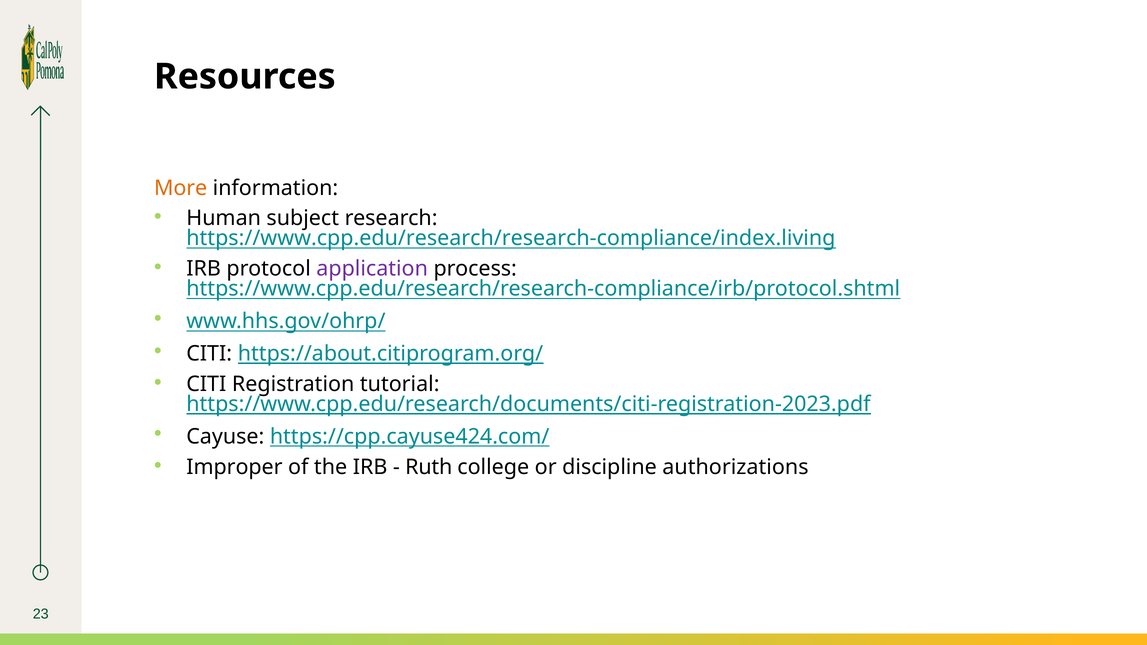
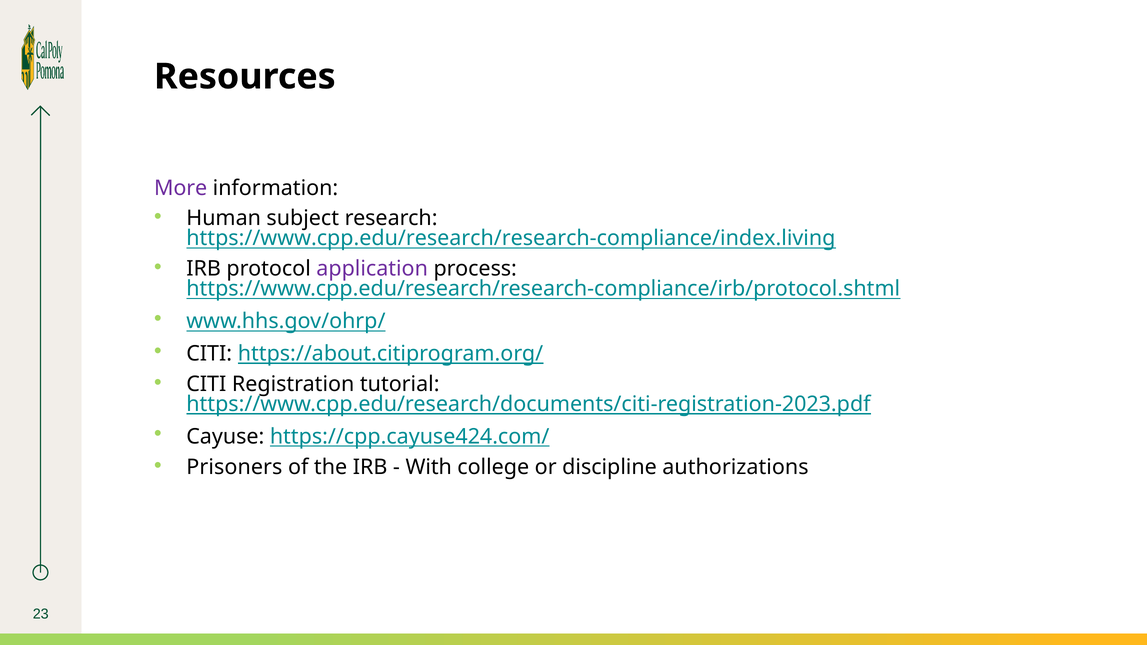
More colour: orange -> purple
Improper: Improper -> Prisoners
Ruth: Ruth -> With
